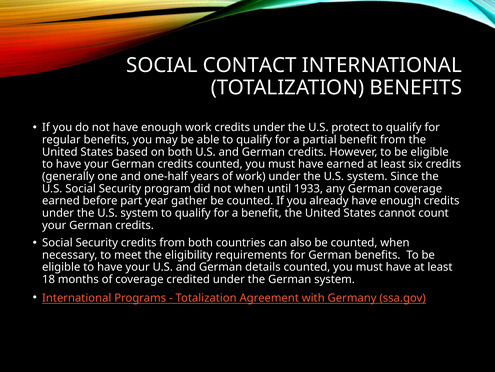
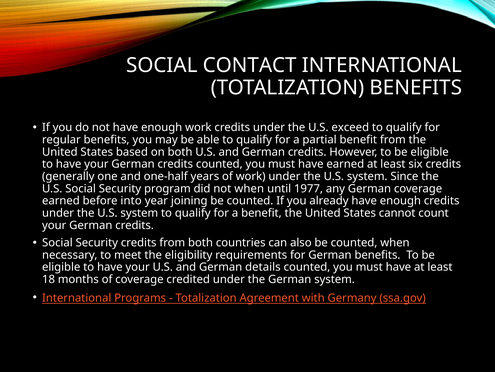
protect: protect -> exceed
1933: 1933 -> 1977
part: part -> into
gather: gather -> joining
